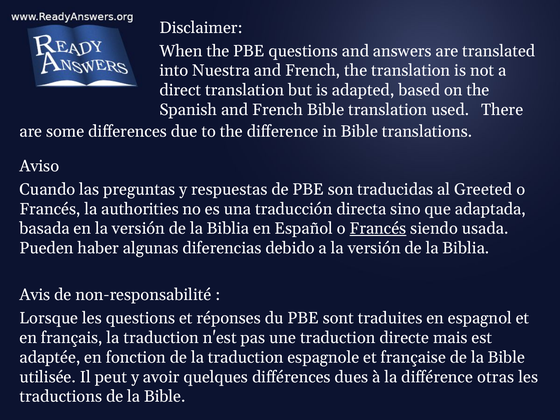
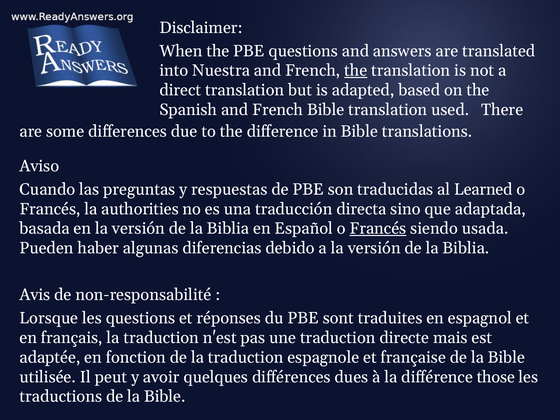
the at (356, 71) underline: none -> present
Greeted: Greeted -> Learned
otras: otras -> those
